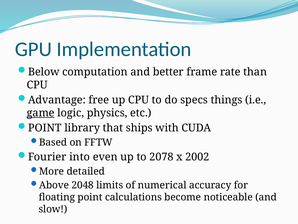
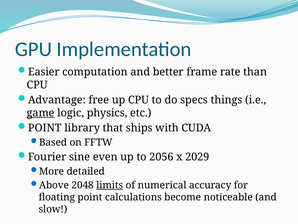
Below: Below -> Easier
into: into -> sine
2078: 2078 -> 2056
2002: 2002 -> 2029
limits underline: none -> present
